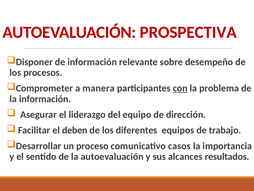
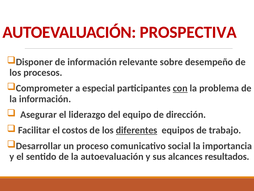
manera: manera -> especial
deben: deben -> costos
diferentes underline: none -> present
casos: casos -> social
